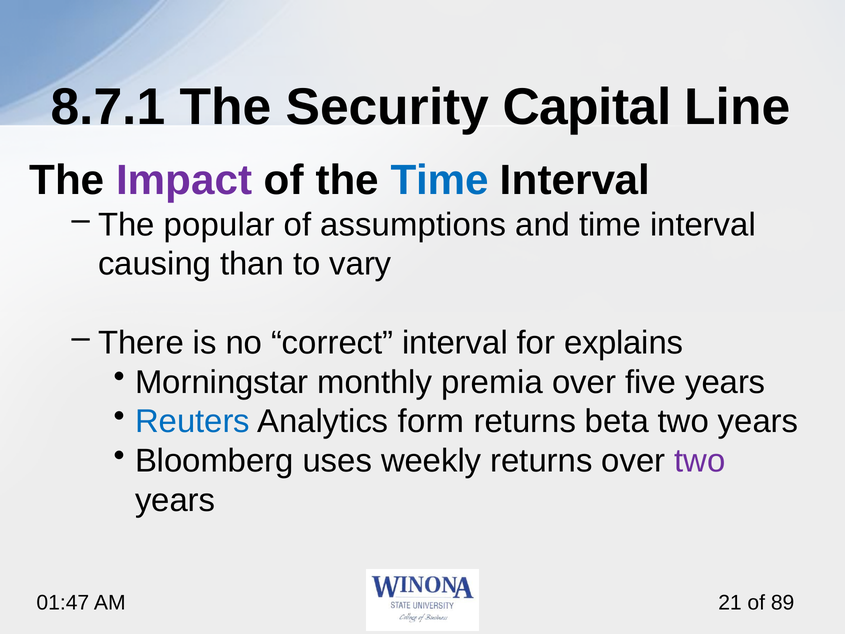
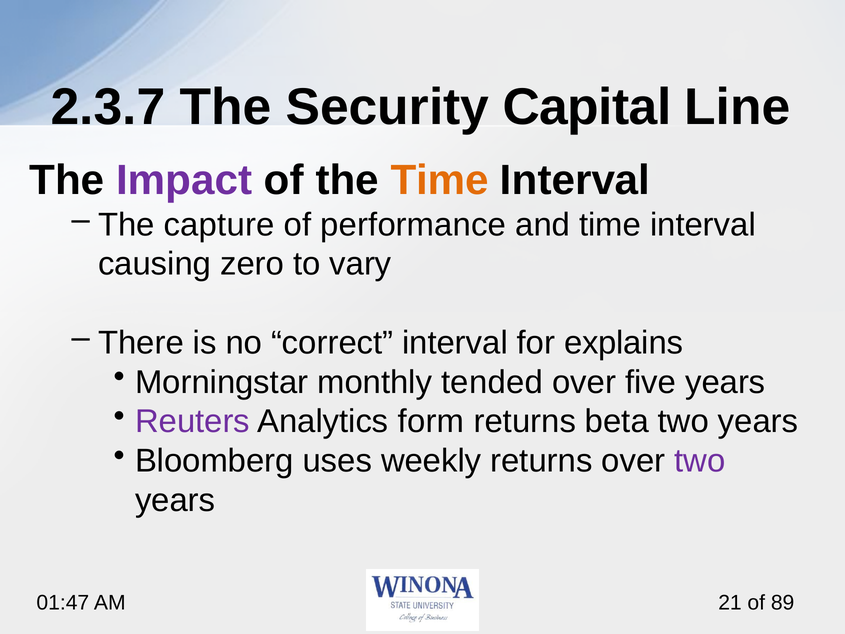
8.7.1: 8.7.1 -> 2.3.7
Time at (440, 180) colour: blue -> orange
popular: popular -> capture
assumptions: assumptions -> performance
than: than -> zero
premia: premia -> tended
Reuters colour: blue -> purple
